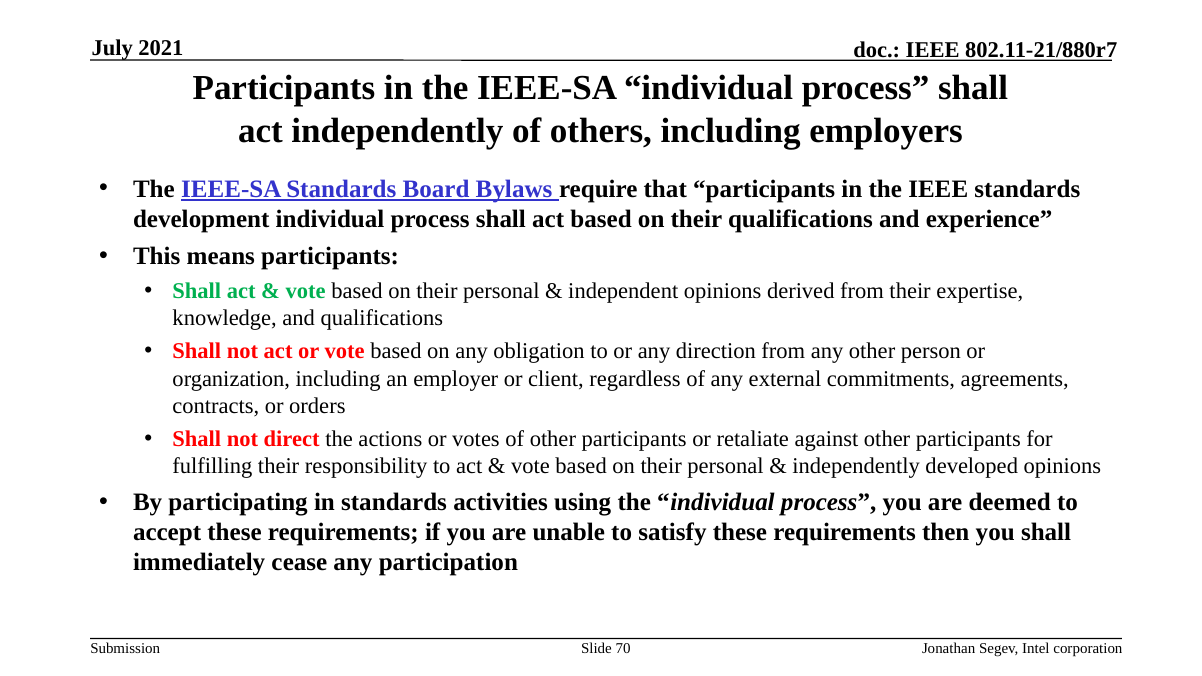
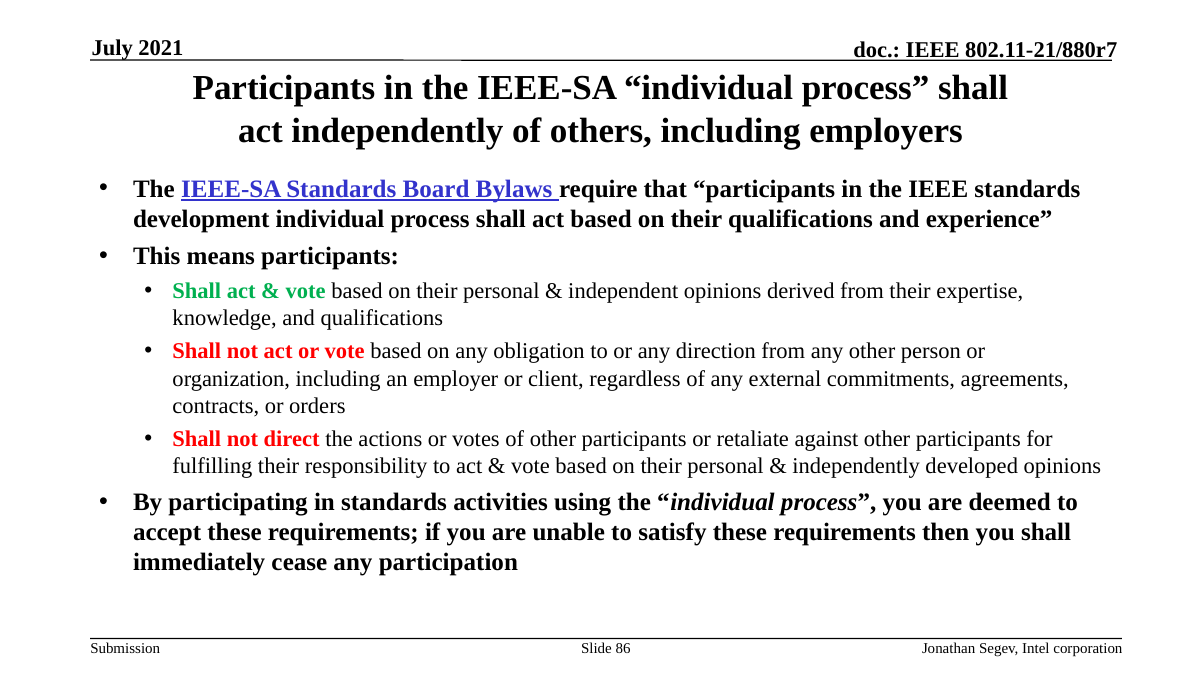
70: 70 -> 86
